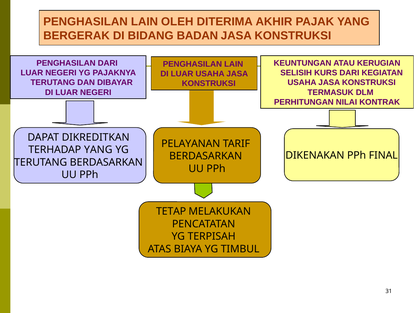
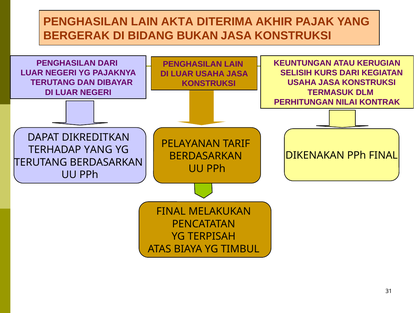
OLEH: OLEH -> AKTA
BADAN: BADAN -> BUKAN
TETAP at (171, 211): TETAP -> FINAL
